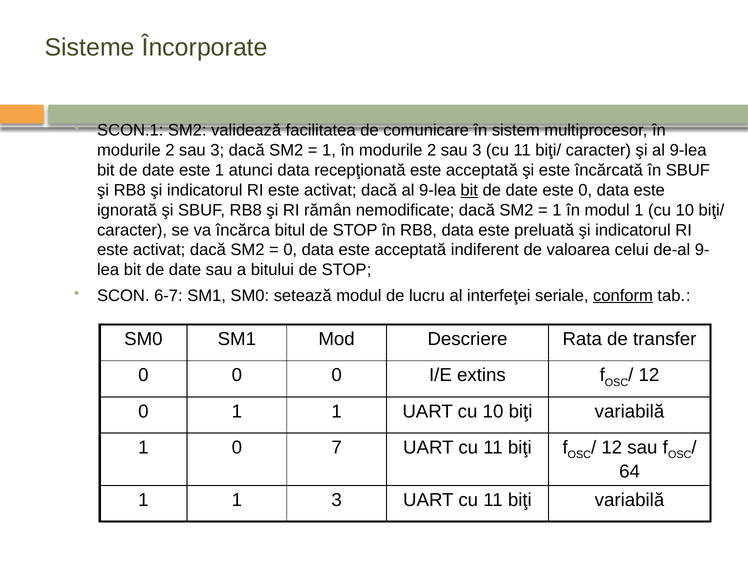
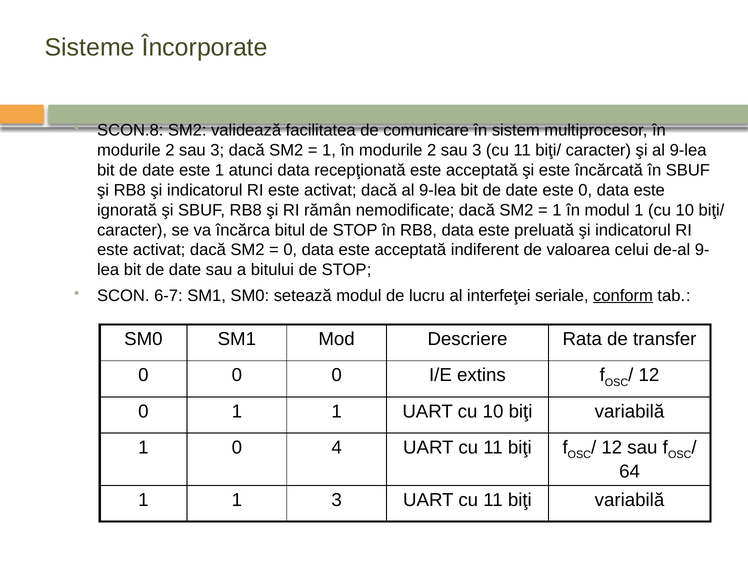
SCON.1: SCON.1 -> SCON.8
bit at (469, 190) underline: present -> none
7: 7 -> 4
